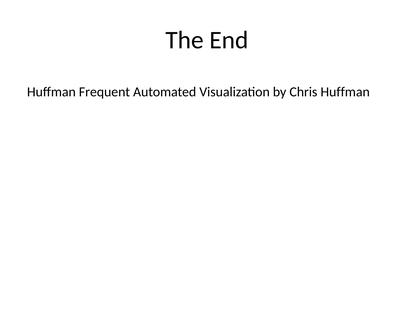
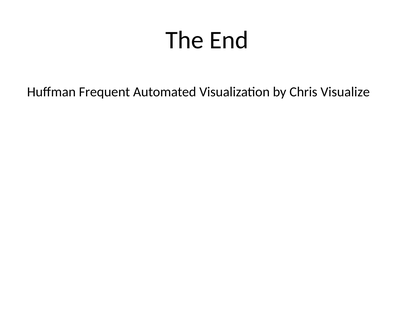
Chris Huffman: Huffman -> Visualize
